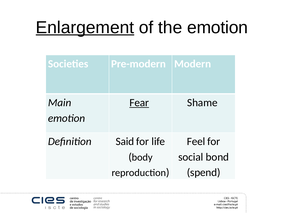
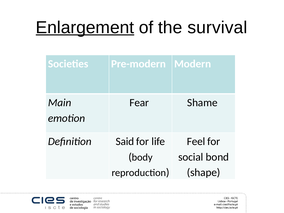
the emotion: emotion -> survival
Fear underline: present -> none
spend: spend -> shape
